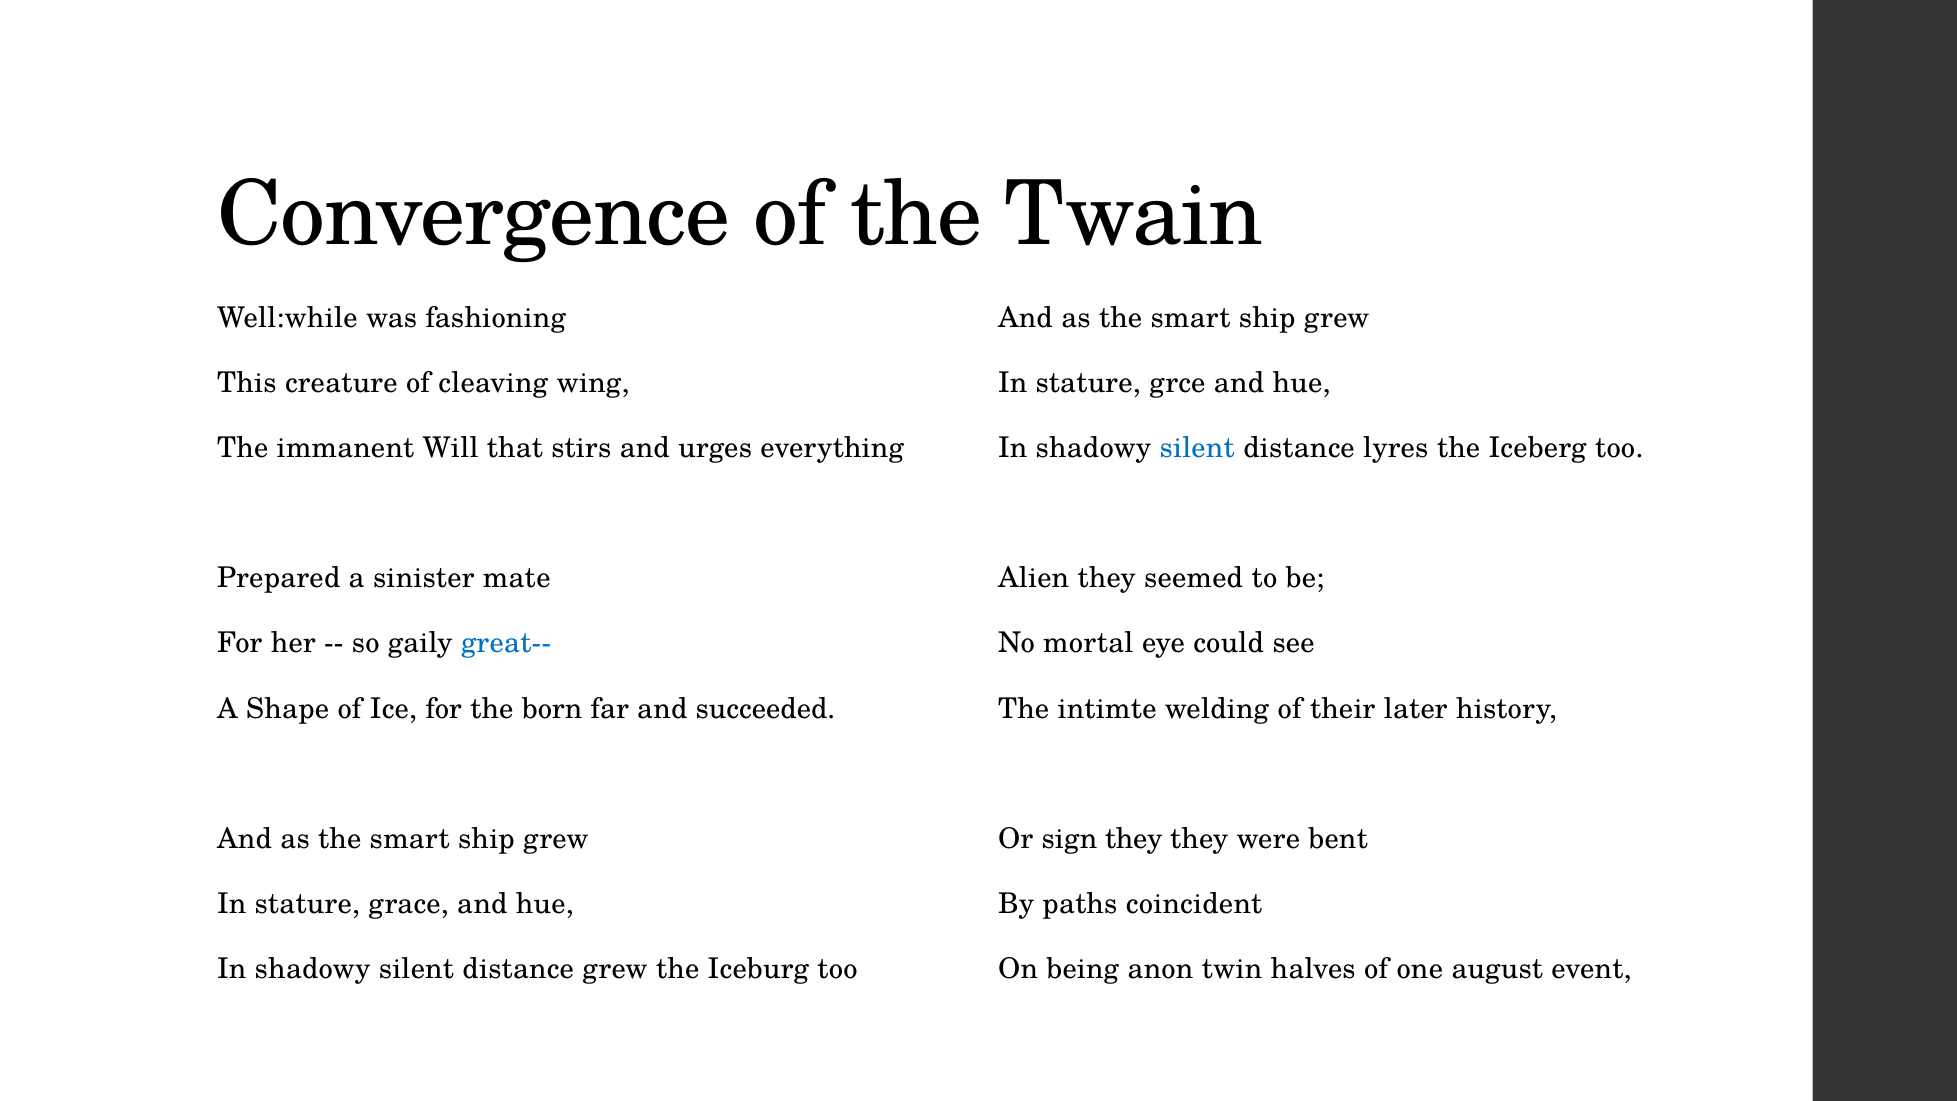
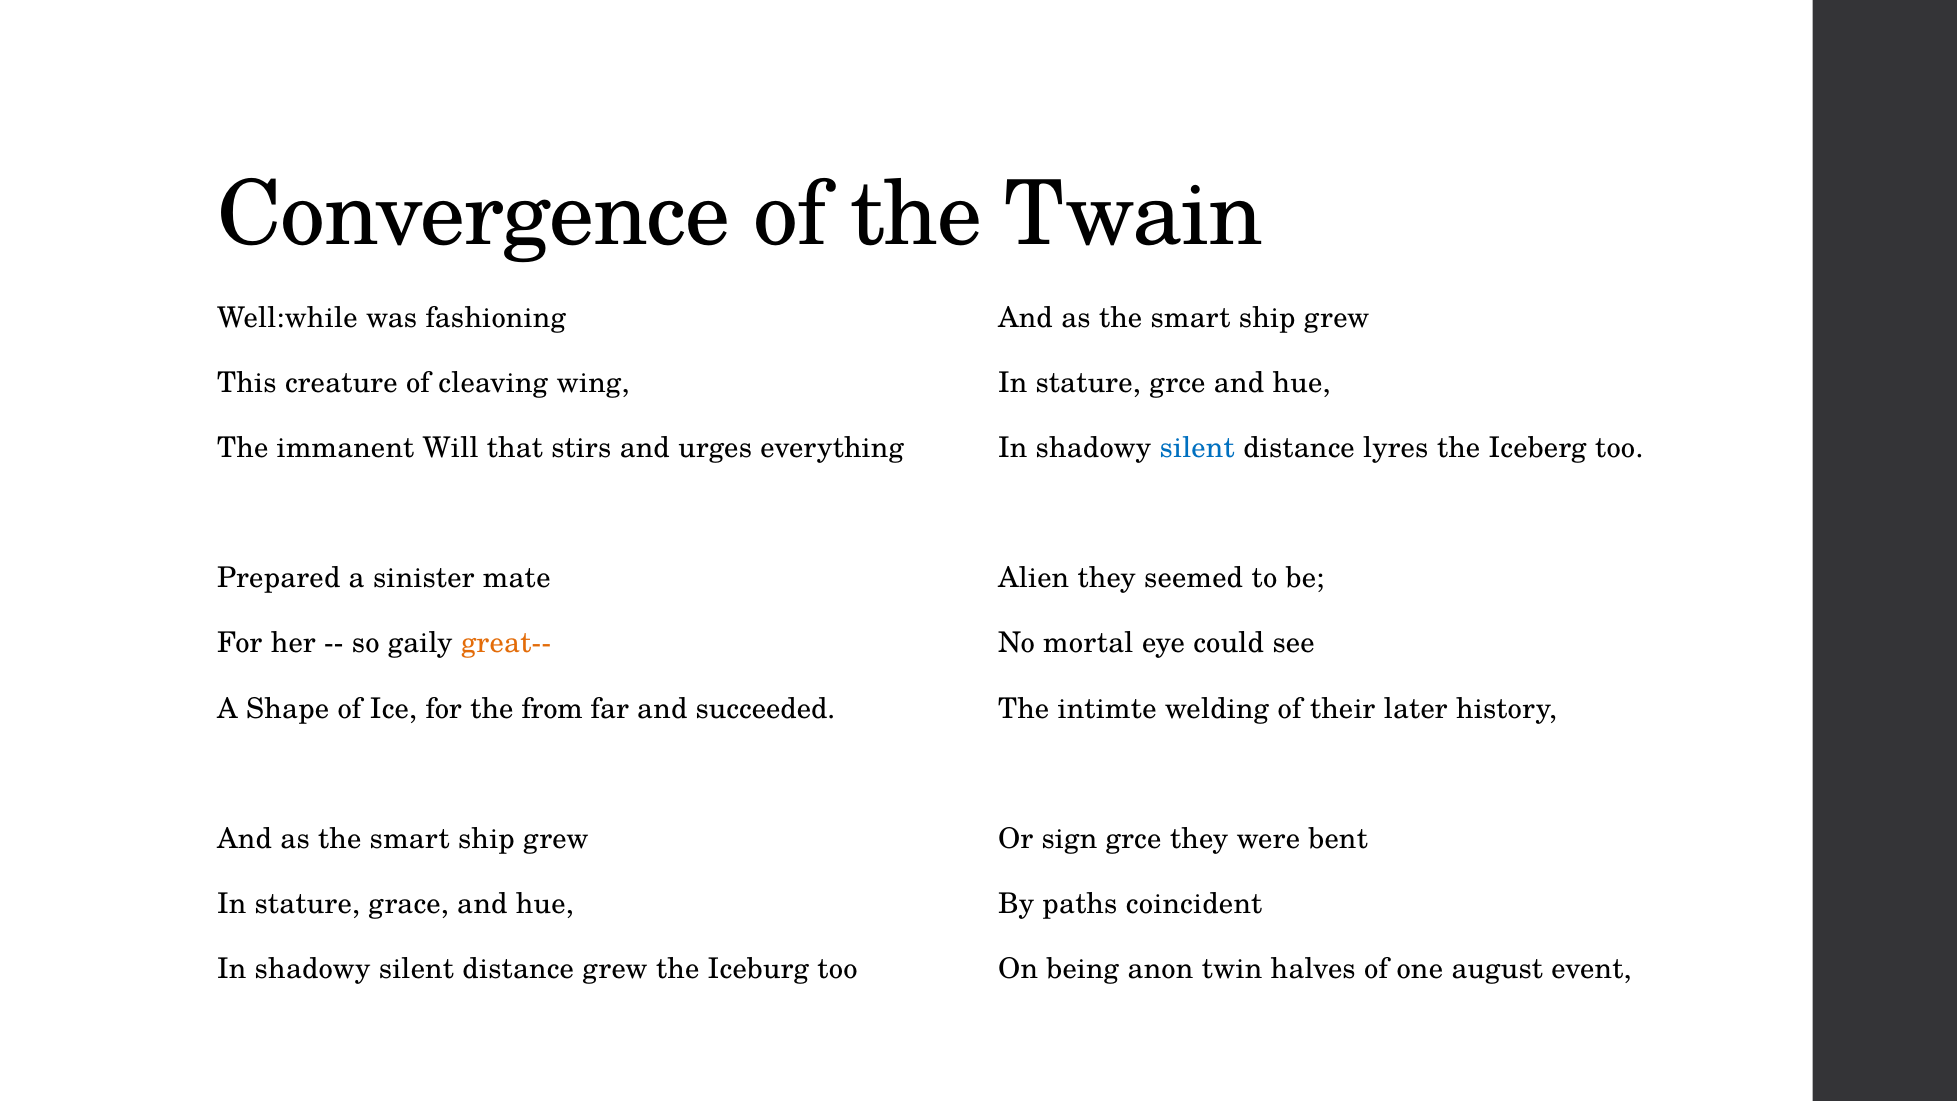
great-- colour: blue -> orange
born: born -> from
sign they: they -> grce
